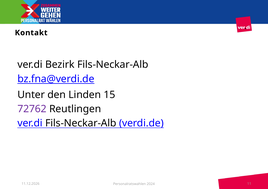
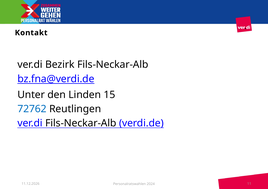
72762 colour: purple -> blue
